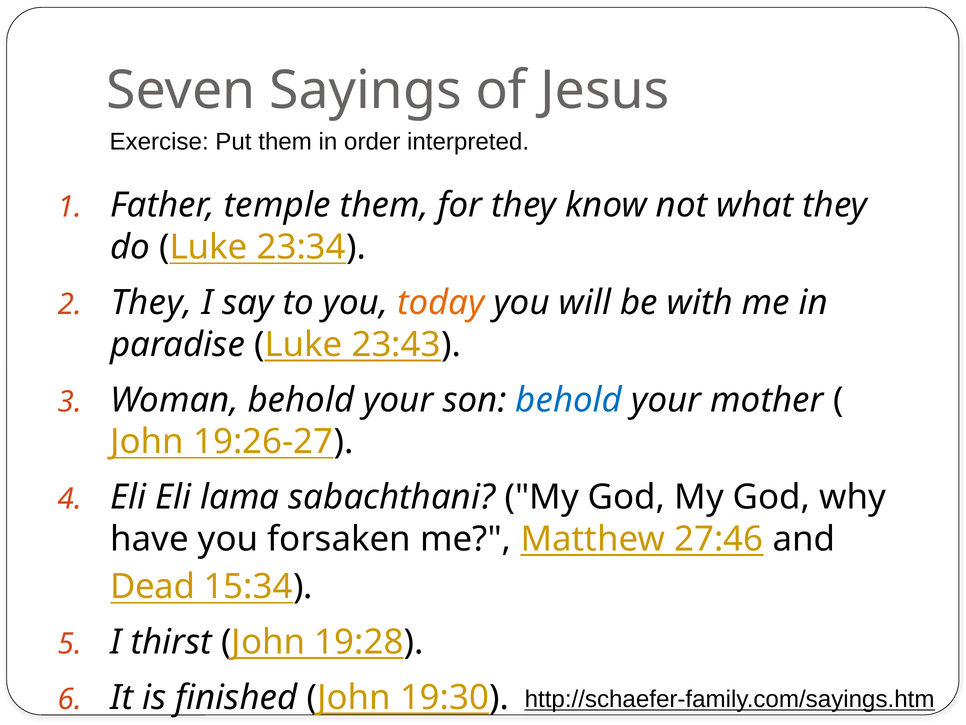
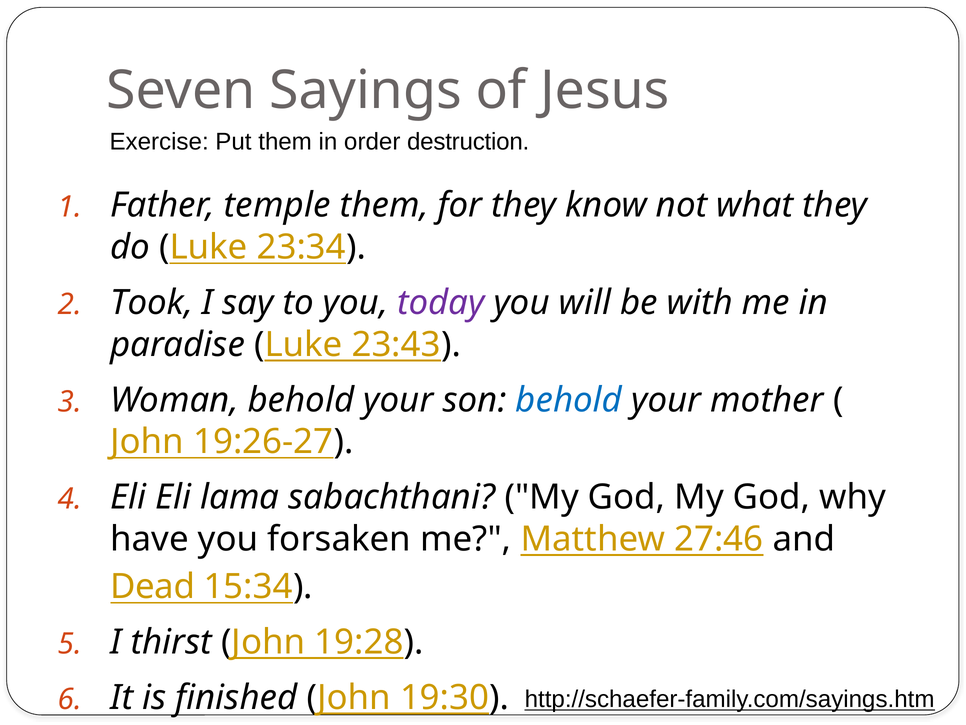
interpreted: interpreted -> destruction
They at (151, 303): They -> Took
today colour: orange -> purple
